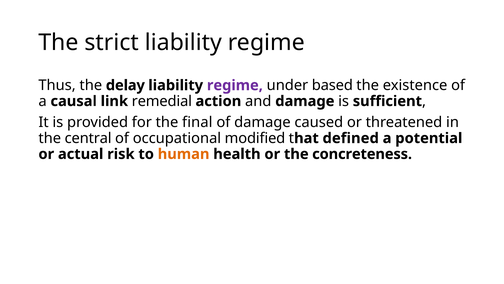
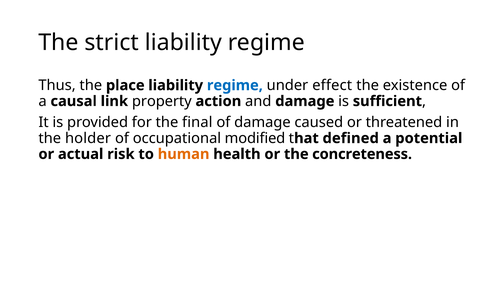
delay: delay -> place
regime at (235, 85) colour: purple -> blue
based: based -> effect
remedial: remedial -> property
central: central -> holder
